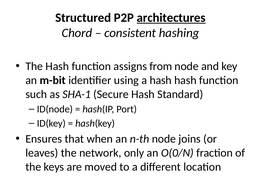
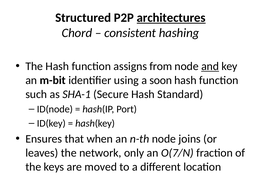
and underline: none -> present
a hash: hash -> soon
O(0/N: O(0/N -> O(7/N
